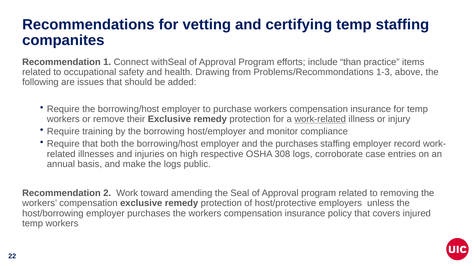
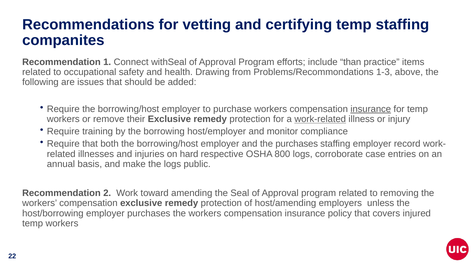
insurance at (371, 109) underline: none -> present
high: high -> hard
308: 308 -> 800
host/protective: host/protective -> host/amending
